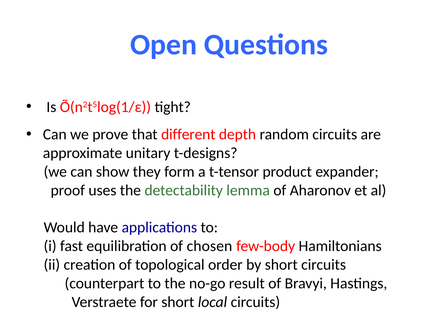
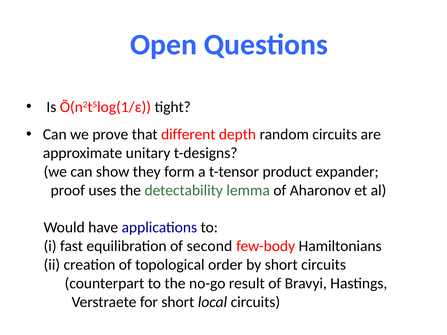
chosen: chosen -> second
